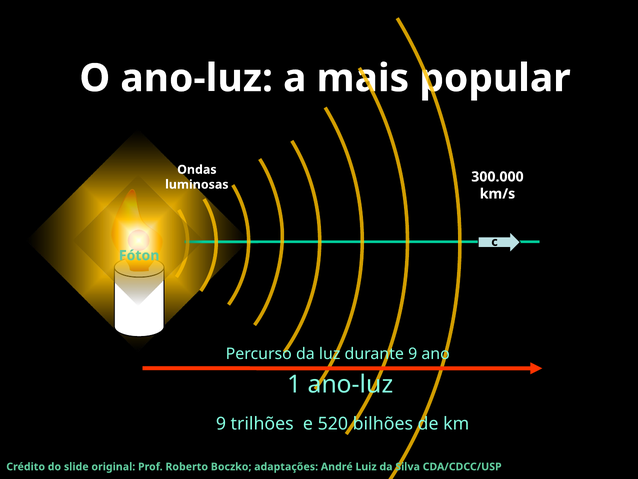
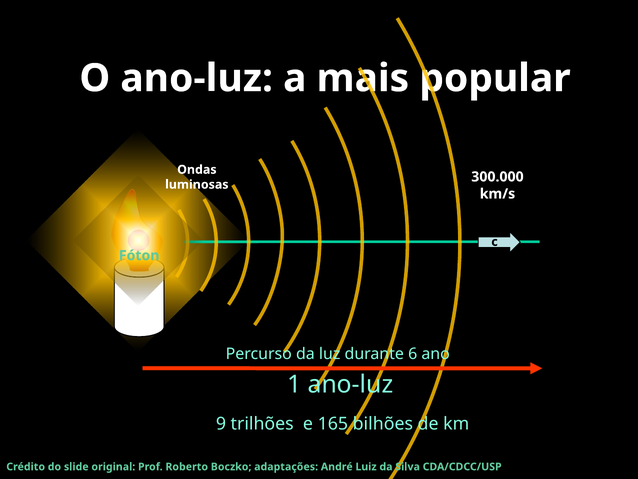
durante 9: 9 -> 6
520: 520 -> 165
